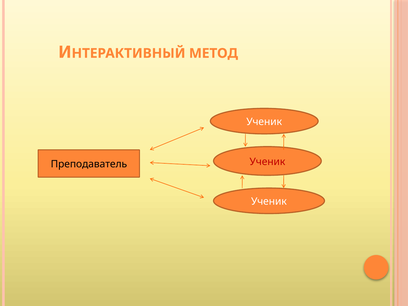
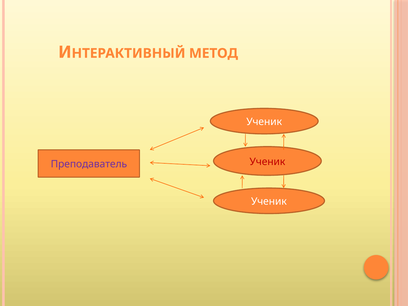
Преподаватель colour: black -> purple
